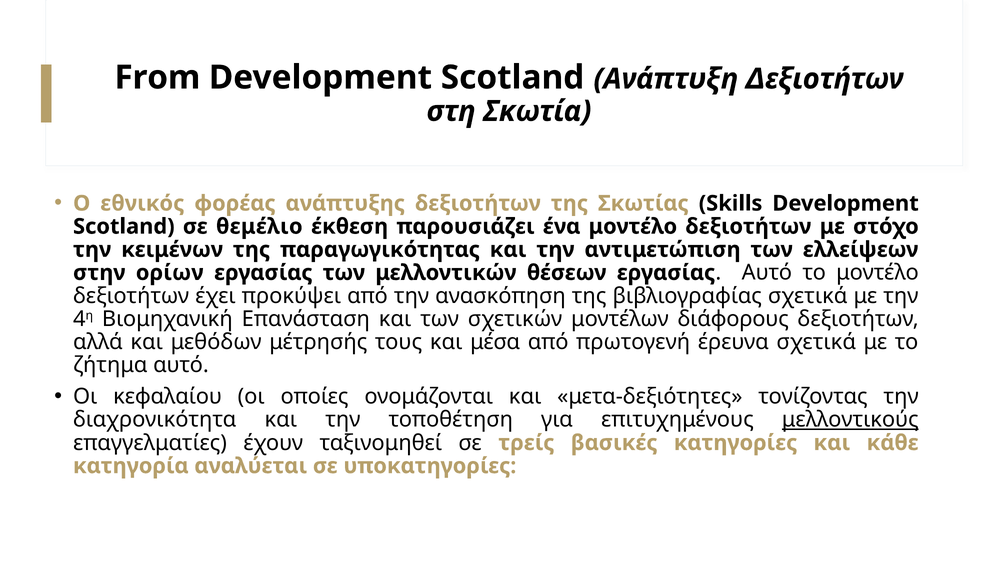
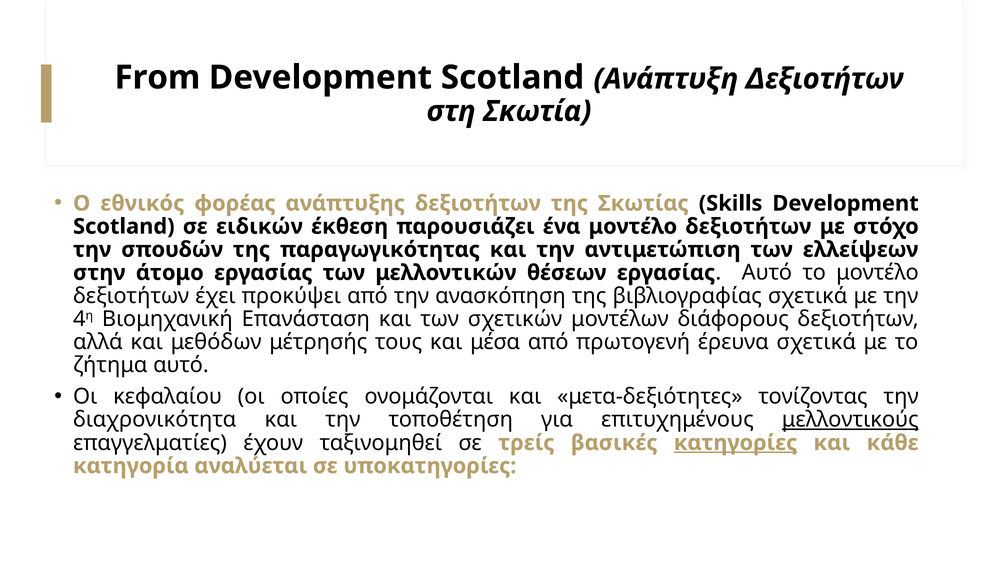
θεμέλιο: θεμέλιο -> ειδικών
κειμένων: κειμένων -> σπουδών
ορίων: ορίων -> άτομο
κατηγορίες underline: none -> present
